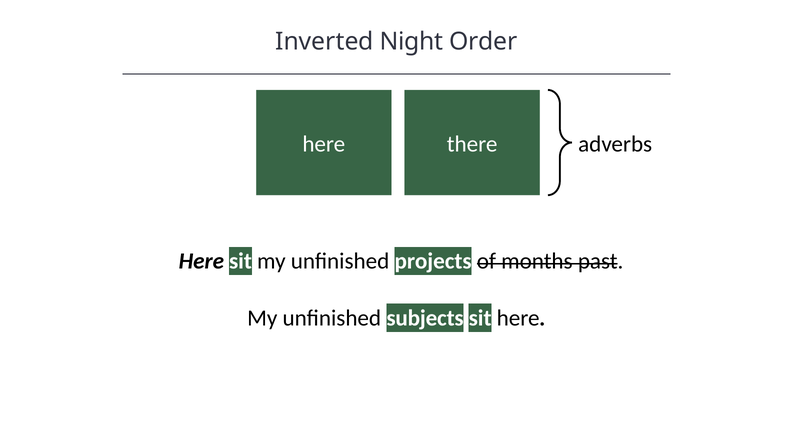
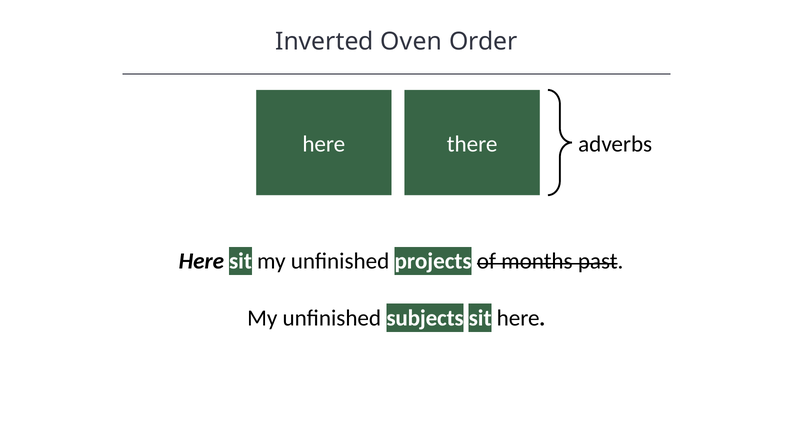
Night: Night -> Oven
